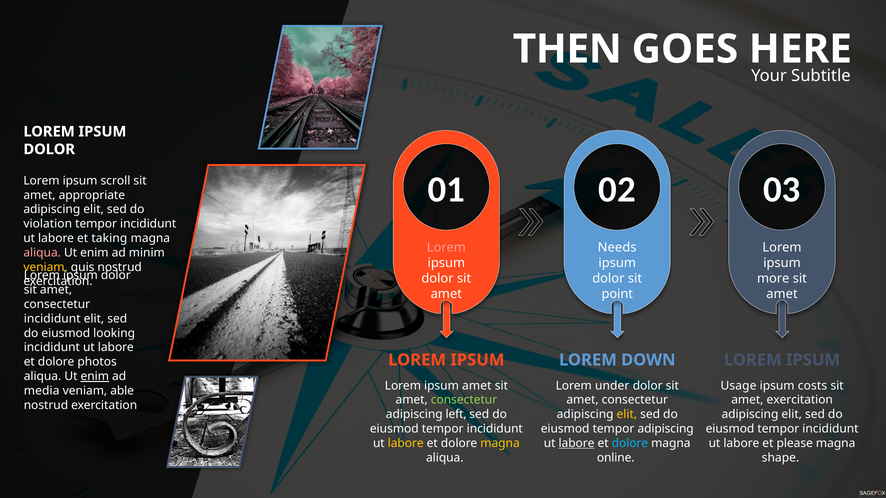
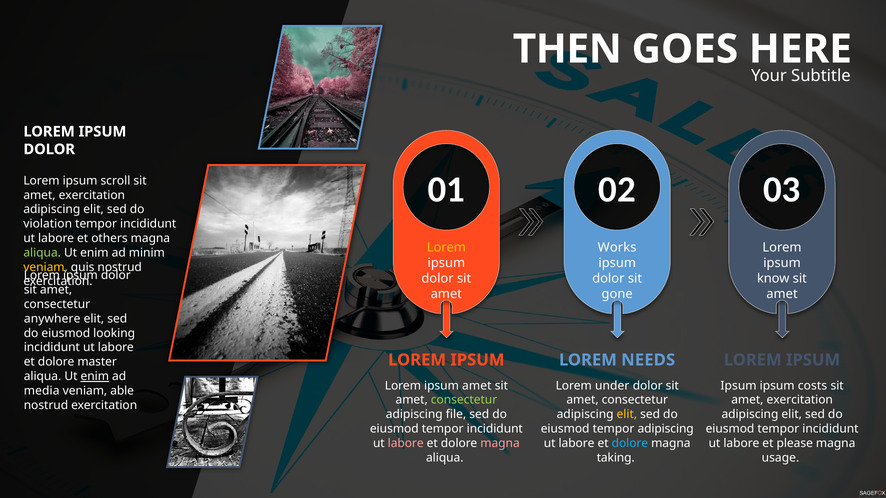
appropriate at (92, 195): appropriate -> exercitation
taking: taking -> others
Lorem at (446, 248) colour: pink -> yellow
Needs: Needs -> Works
aliqua at (42, 253) colour: pink -> light green
more: more -> know
point: point -> gone
incididunt at (52, 319): incididunt -> anywhere
DOWN: DOWN -> NEEDS
photos: photos -> master
Usage at (739, 386): Usage -> Ipsum
left: left -> file
labore at (406, 444) colour: yellow -> pink
magna at (500, 444) colour: yellow -> pink
labore at (577, 444) underline: present -> none
online: online -> taking
shape: shape -> usage
